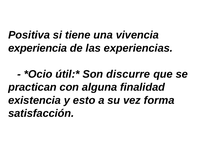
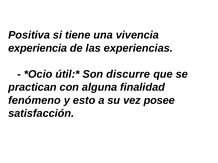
existencia: existencia -> fenómeno
forma: forma -> posee
